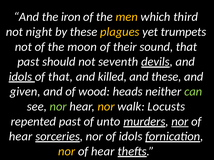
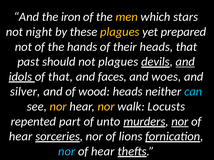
third: third -> stars
trumpets: trumpets -> prepared
moon: moon -> hands
their sound: sound -> heads
not seventh: seventh -> plagues
and at (185, 62) underline: none -> present
killed: killed -> faces
and these: these -> woes
given: given -> silver
can colour: light green -> light blue
nor at (58, 107) colour: light green -> yellow
repented past: past -> part
of idols: idols -> lions
nor at (67, 152) colour: yellow -> light blue
